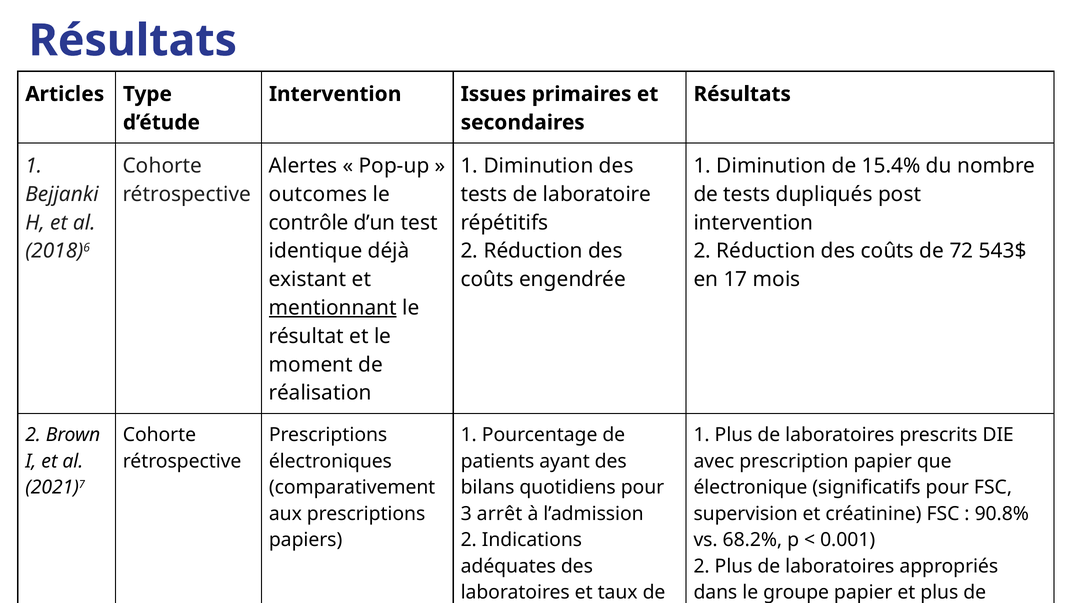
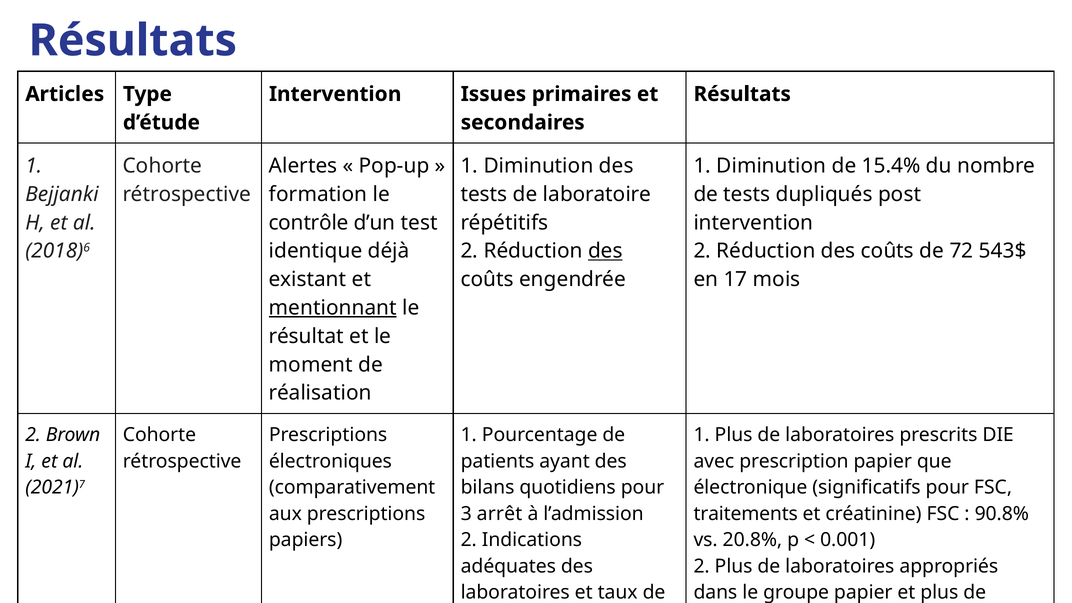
outcomes: outcomes -> formation
des at (605, 251) underline: none -> present
supervision: supervision -> traitements
68.2%: 68.2% -> 20.8%
